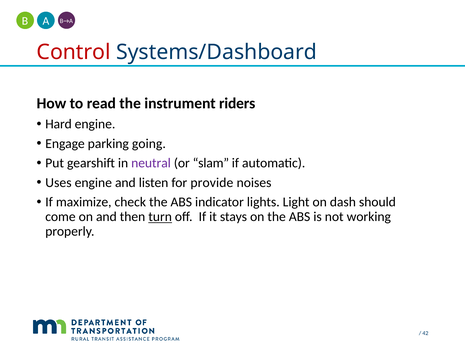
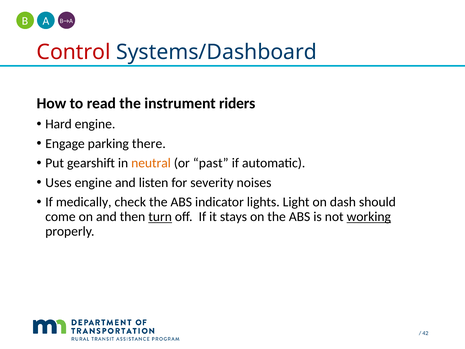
going: going -> there
neutral colour: purple -> orange
slam: slam -> past
provide: provide -> severity
maximize: maximize -> medically
working underline: none -> present
